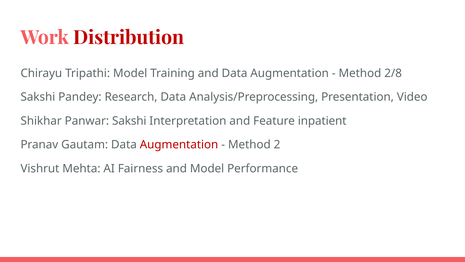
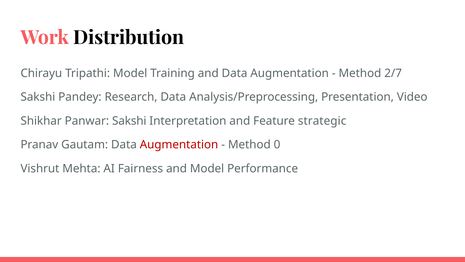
Distribution colour: red -> black
2/8: 2/8 -> 2/7
inpatient: inpatient -> strategic
2: 2 -> 0
